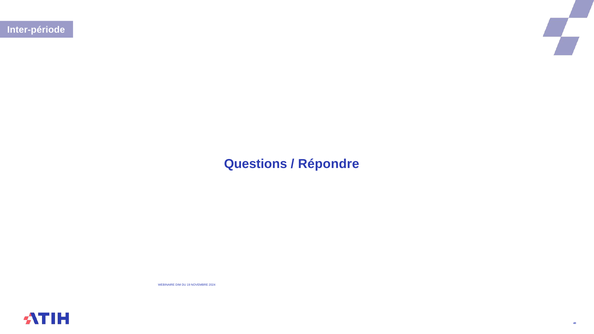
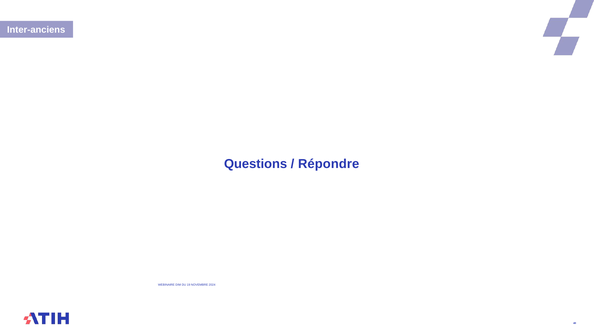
Inter-période: Inter-période -> Inter-anciens
